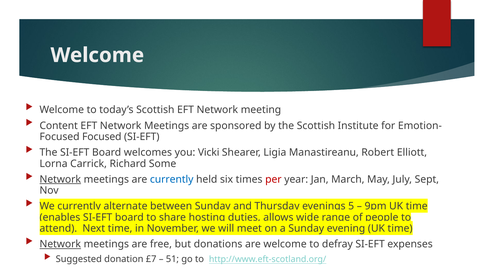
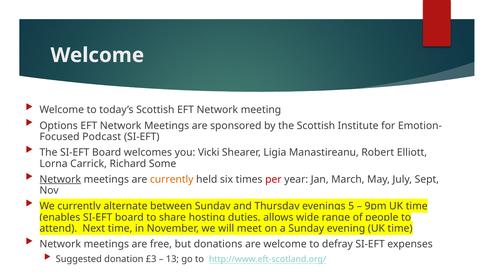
Content: Content -> Options
Focused at (102, 137): Focused -> Podcast
currently at (172, 179) colour: blue -> orange
Network at (60, 244) underline: present -> none
£7: £7 -> £3
51: 51 -> 13
